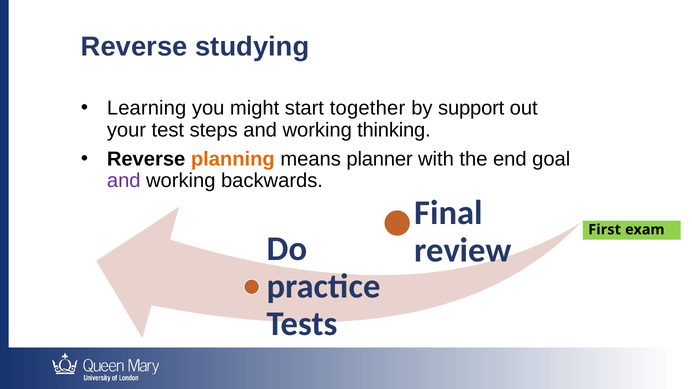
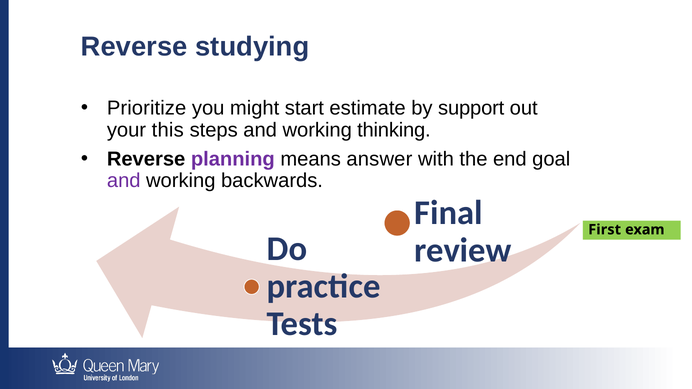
Learning: Learning -> Prioritize
together: together -> estimate
test: test -> this
planning colour: orange -> purple
planner: planner -> answer
